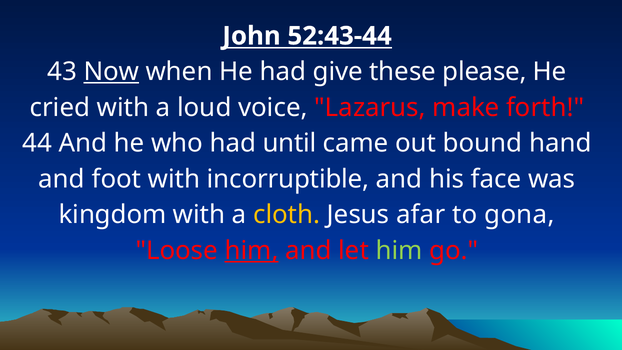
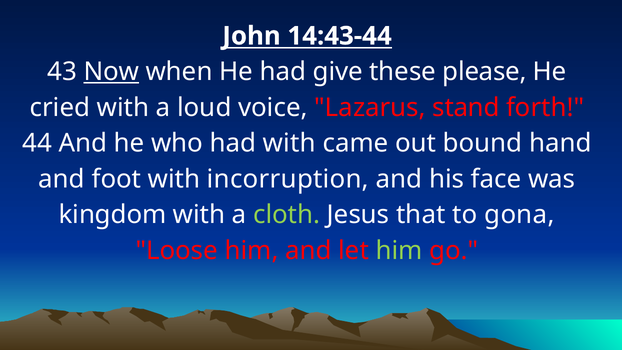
52:43-44: 52:43-44 -> 14:43-44
make: make -> stand
had until: until -> with
incorruptible: incorruptible -> incorruption
cloth colour: yellow -> light green
afar: afar -> that
him at (252, 250) underline: present -> none
